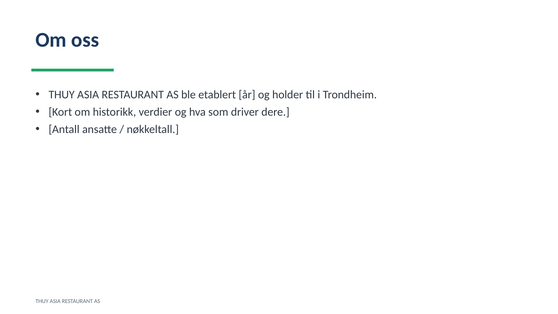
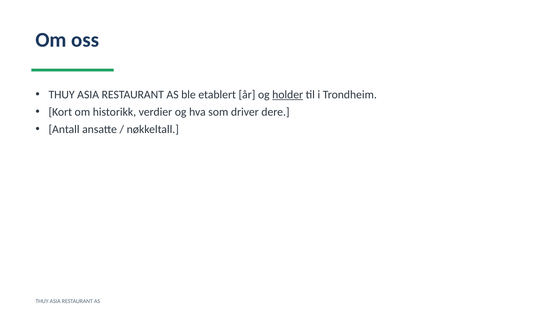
holder underline: none -> present
